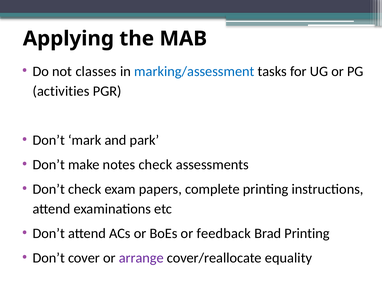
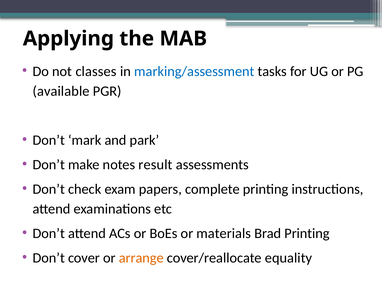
activities: activities -> available
notes check: check -> result
feedback: feedback -> materials
arrange colour: purple -> orange
